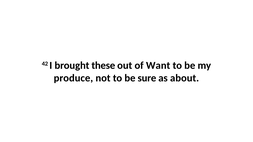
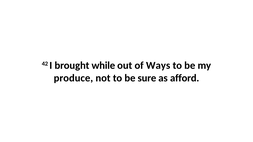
these: these -> while
Want: Want -> Ways
about: about -> afford
